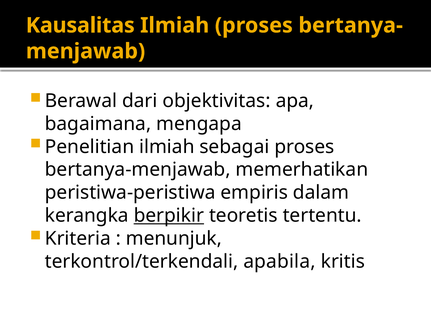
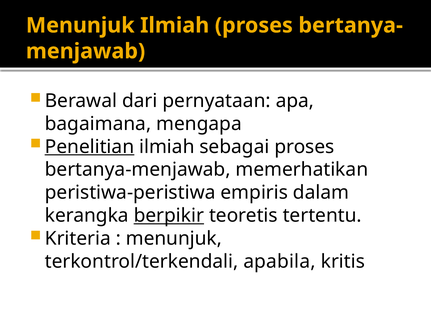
Kausalitas at (80, 25): Kausalitas -> Menunjuk
objektivitas: objektivitas -> pernyataan
Penelitian underline: none -> present
